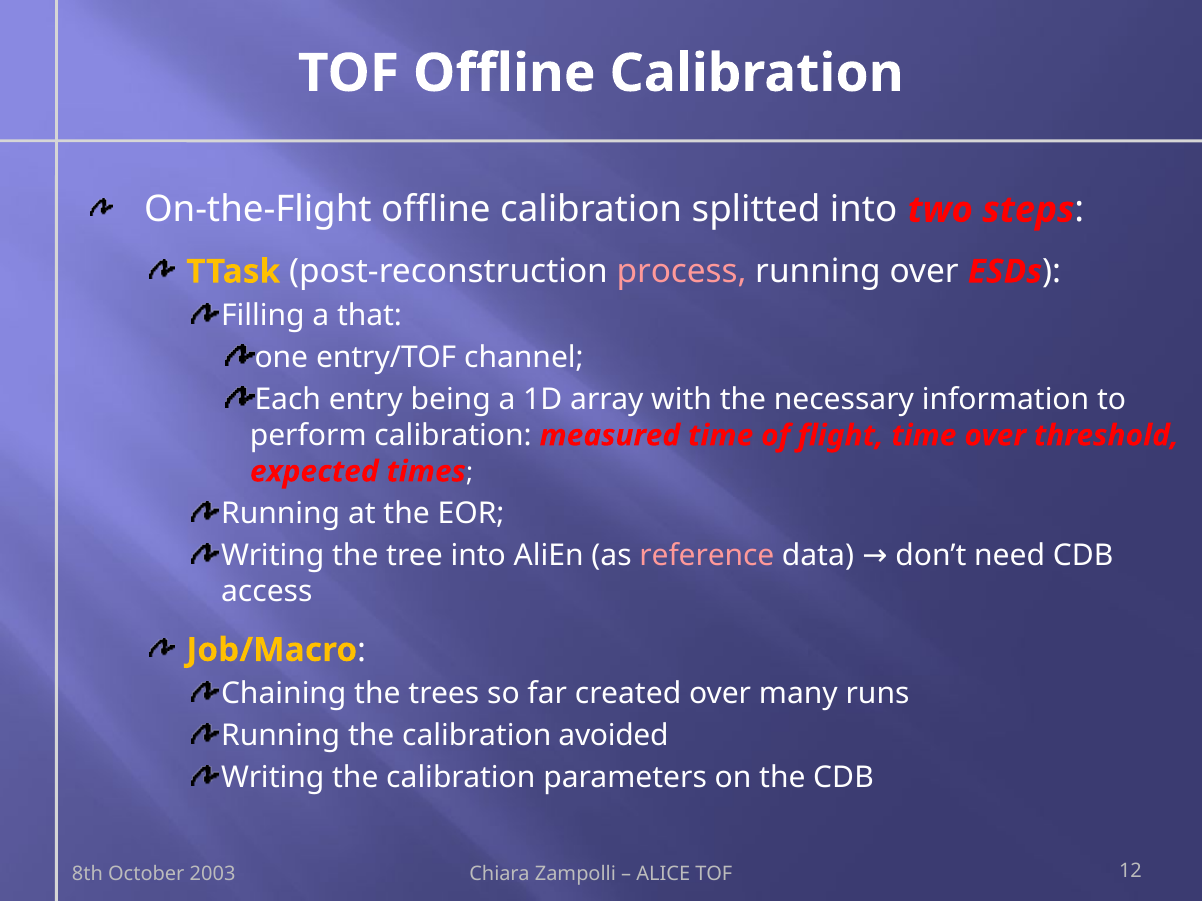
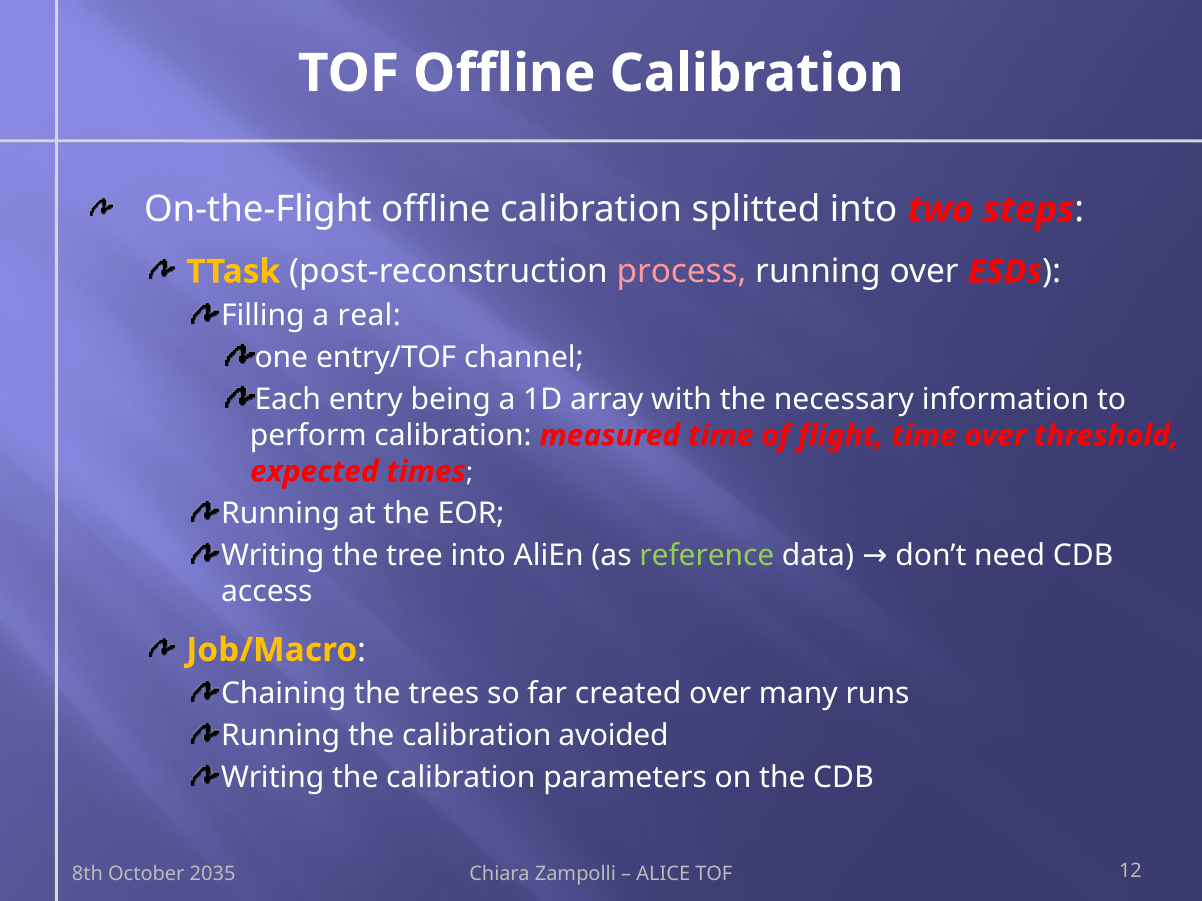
that: that -> real
reference colour: pink -> light green
2003: 2003 -> 2035
